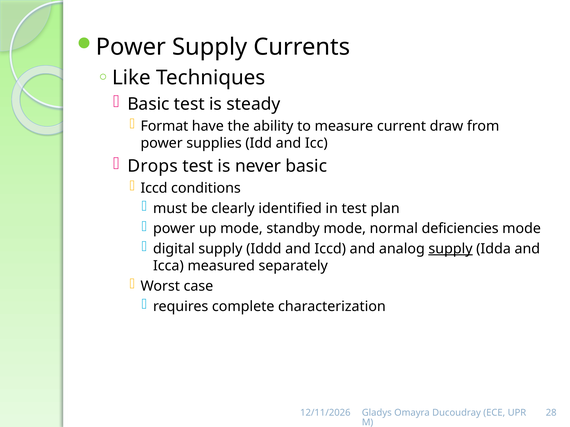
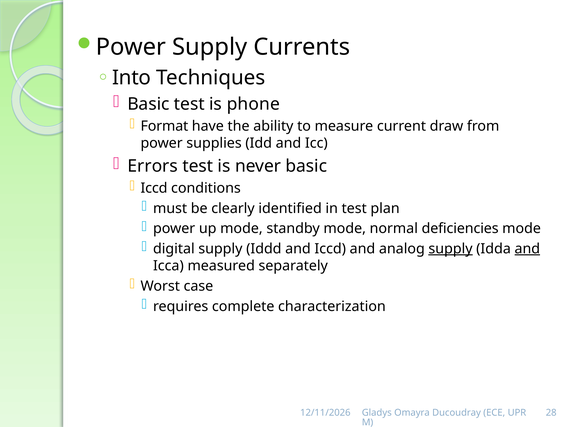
Like: Like -> Into
steady: steady -> phone
Drops: Drops -> Errors
and at (527, 249) underline: none -> present
